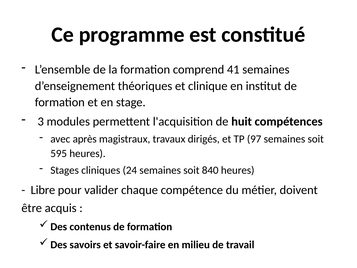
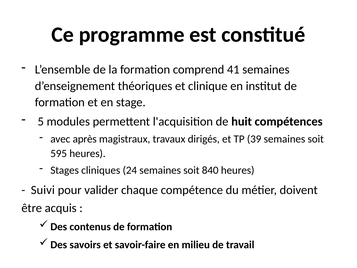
3: 3 -> 5
97: 97 -> 39
Libre: Libre -> Suivi
